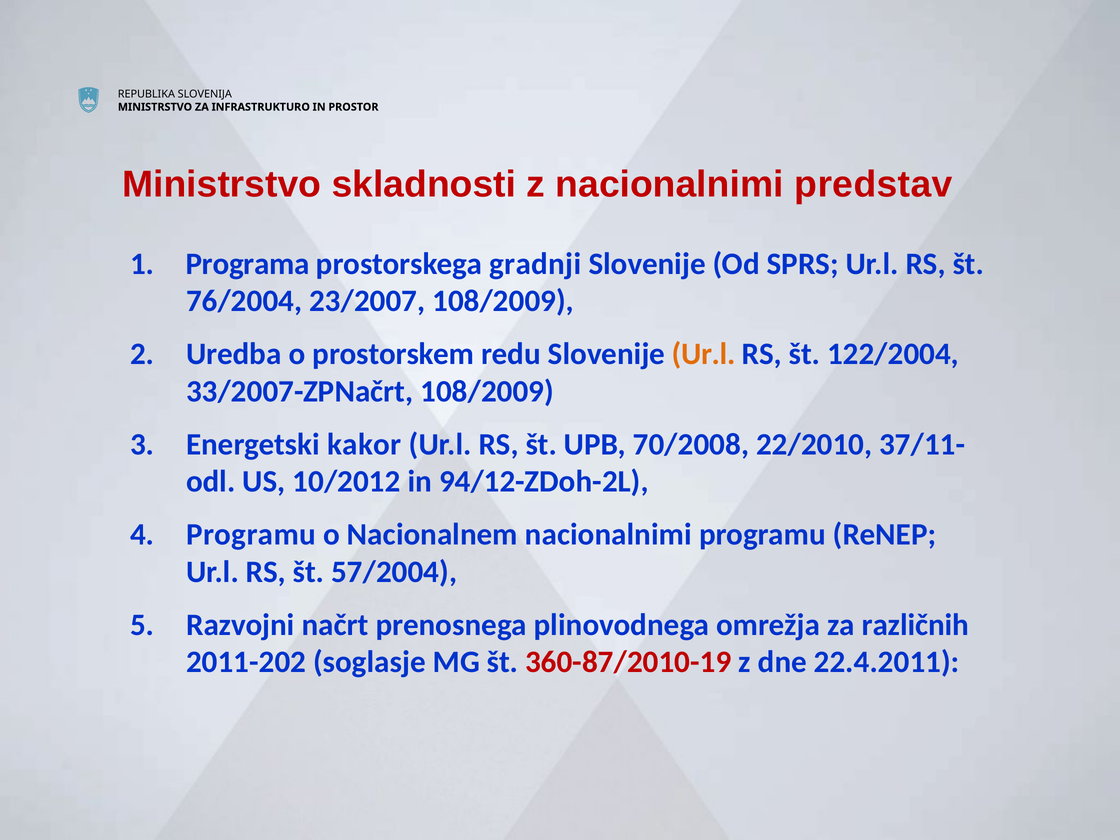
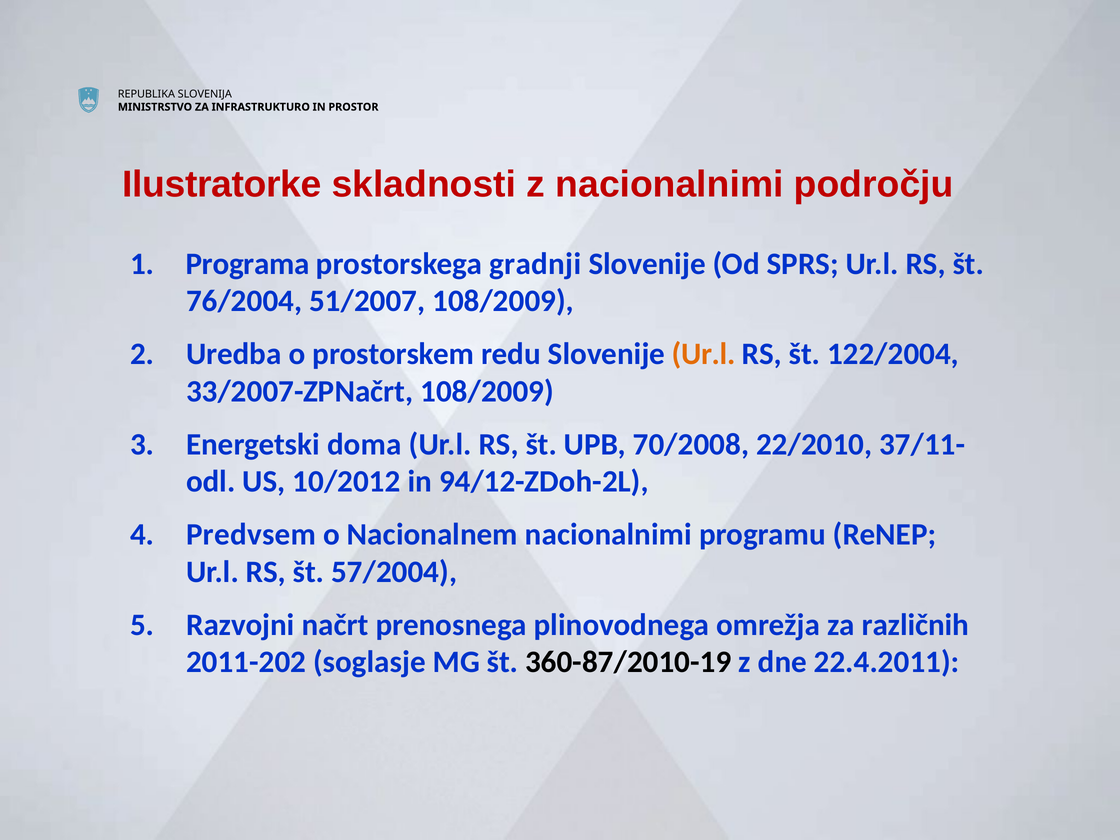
Ministrstvo at (222, 184): Ministrstvo -> Ilustratorke
predstav: predstav -> področju
23/2007: 23/2007 -> 51/2007
kakor: kakor -> doma
Programu at (251, 535): Programu -> Predvsem
360-87/2010-19 colour: red -> black
